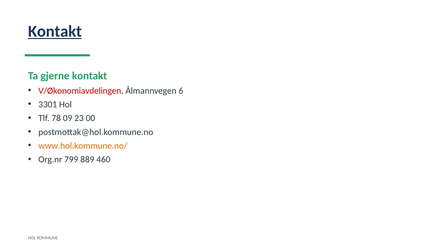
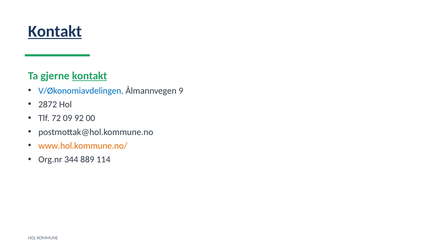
kontakt at (90, 76) underline: none -> present
V/Økonomiavdelingen colour: red -> blue
6: 6 -> 9
3301: 3301 -> 2872
78: 78 -> 72
23: 23 -> 92
799: 799 -> 344
460: 460 -> 114
